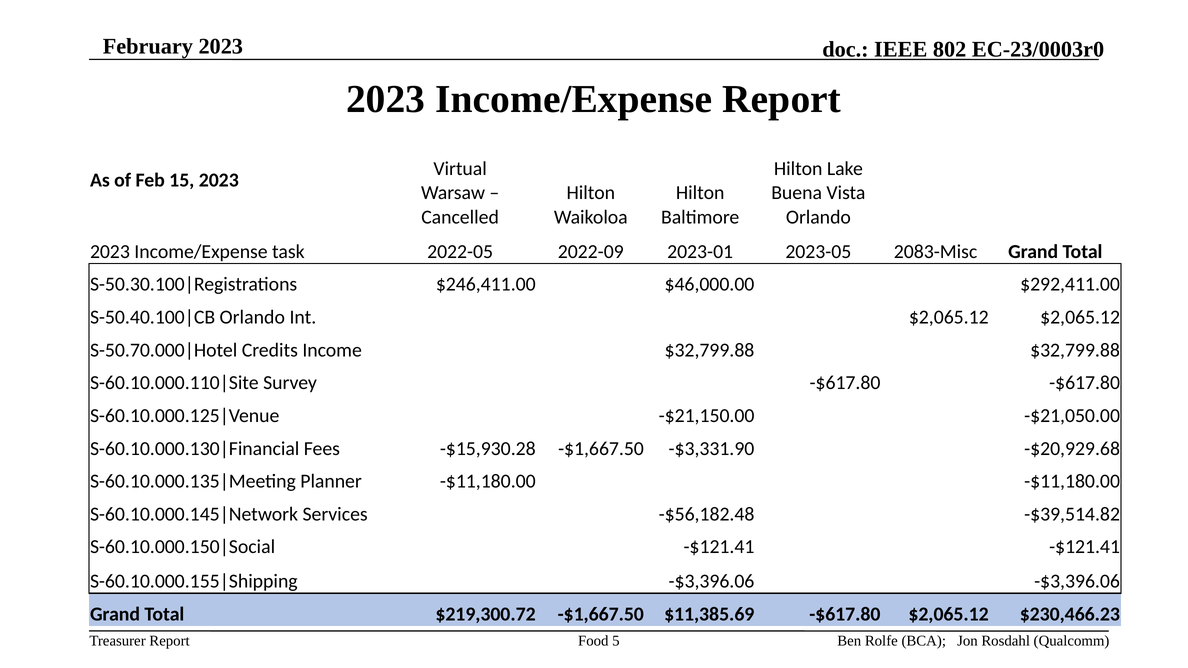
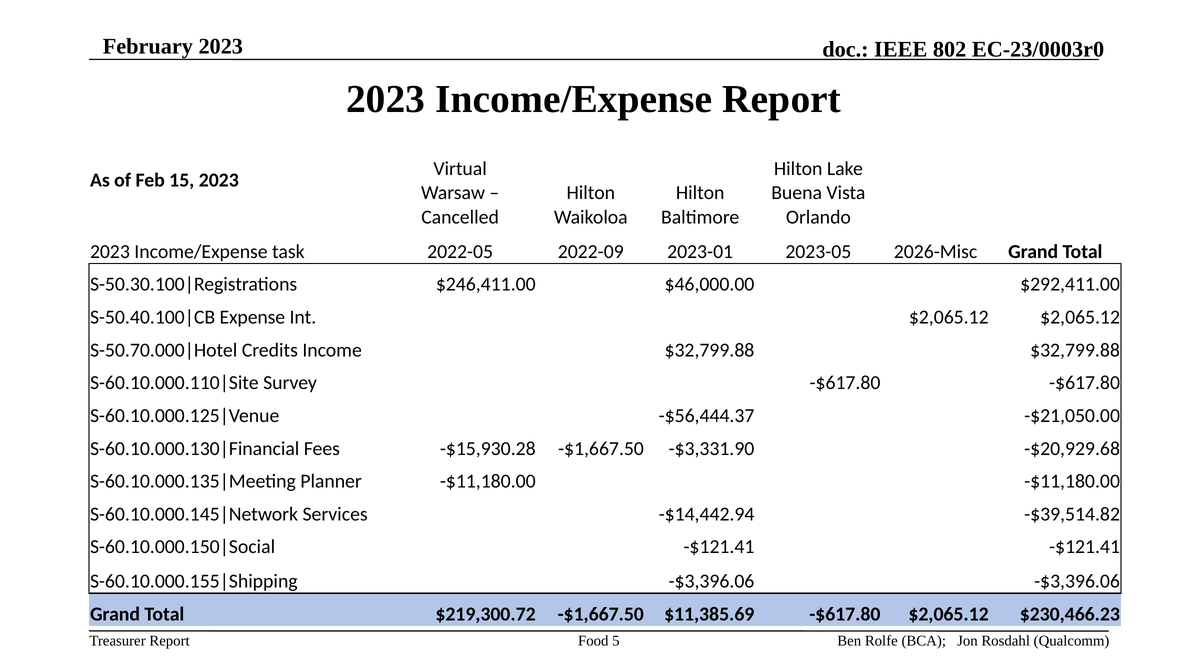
2083-Misc: 2083-Misc -> 2026-Misc
Orlando at (252, 317): Orlando -> Expense
-$21,150.00: -$21,150.00 -> -$56,444.37
-$56,182.48: -$56,182.48 -> -$14,442.94
